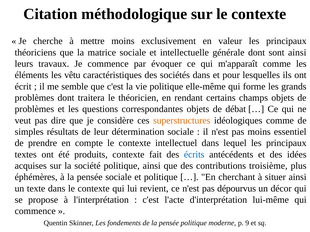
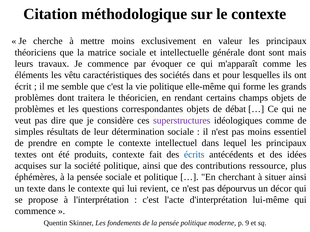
sont ainsi: ainsi -> mais
superstructures colour: orange -> purple
troisième: troisième -> ressource
